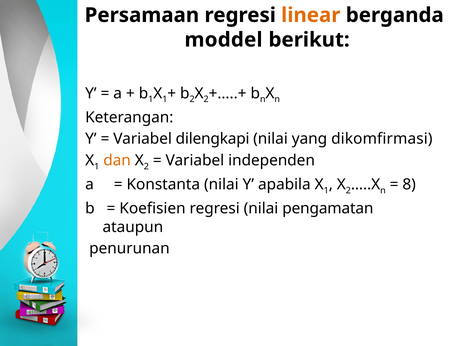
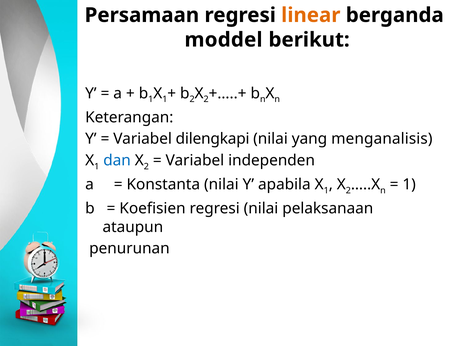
dikomfirmasi: dikomfirmasi -> menganalisis
dan colour: orange -> blue
8 at (409, 184): 8 -> 1
pengamatan: pengamatan -> pelaksanaan
